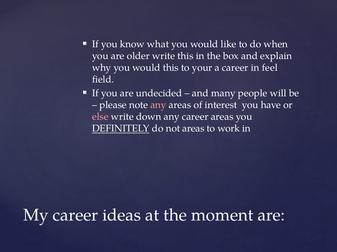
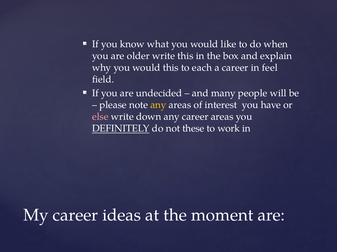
your: your -> each
any at (158, 105) colour: pink -> yellow
not areas: areas -> these
